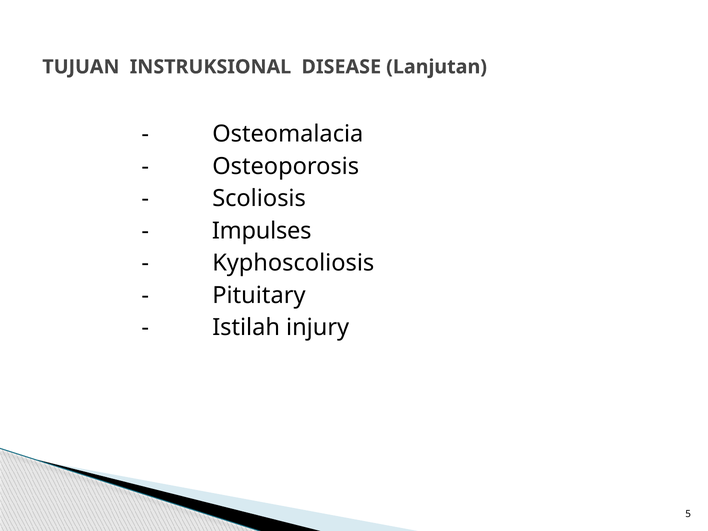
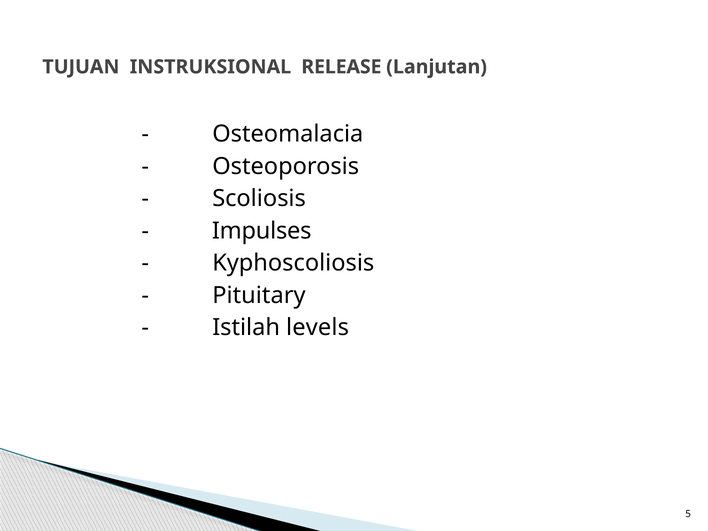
DISEASE: DISEASE -> RELEASE
injury: injury -> levels
